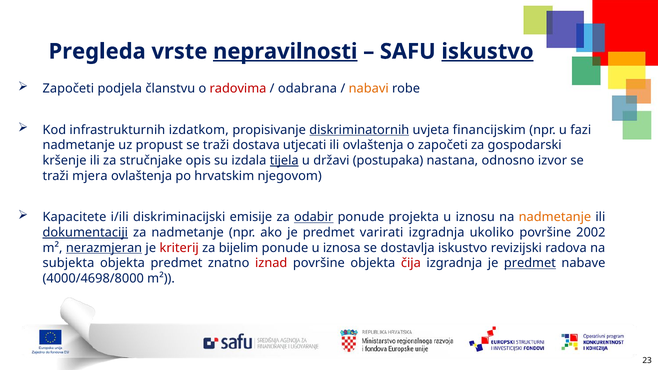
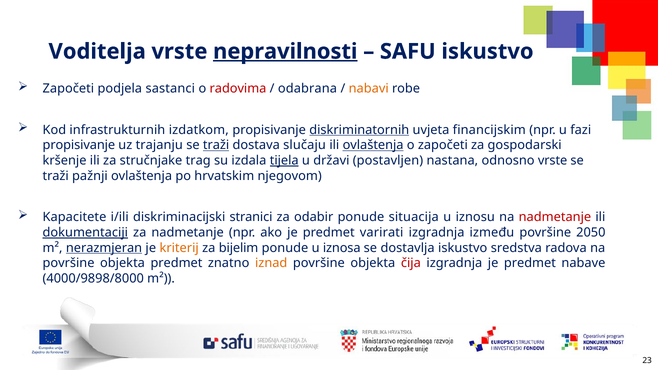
Pregleda: Pregleda -> Voditelja
iskustvo at (488, 51) underline: present -> none
članstvu: članstvu -> sastanci
nadmetanje at (79, 145): nadmetanje -> propisivanje
propust: propust -> trajanju
traži at (216, 145) underline: none -> present
utjecati: utjecati -> slučaju
ovlaštenja at (373, 145) underline: none -> present
opis: opis -> trag
postupaka: postupaka -> postavljen
odnosno izvor: izvor -> vrste
mjera: mjera -> pažnji
emisije: emisije -> stranici
odabir underline: present -> none
projekta: projekta -> situacija
nadmetanje at (555, 217) colour: orange -> red
ukoliko: ukoliko -> između
2002: 2002 -> 2050
kriterij colour: red -> orange
revizijski: revizijski -> sredstva
subjekta at (68, 263): subjekta -> površine
iznad colour: red -> orange
predmet at (530, 263) underline: present -> none
4000/4698/8000: 4000/4698/8000 -> 4000/9898/8000
